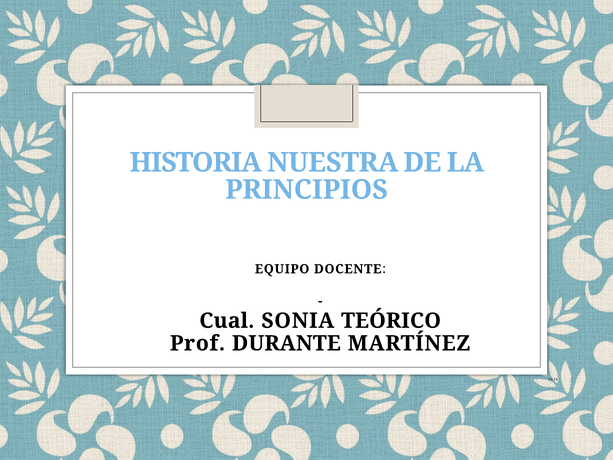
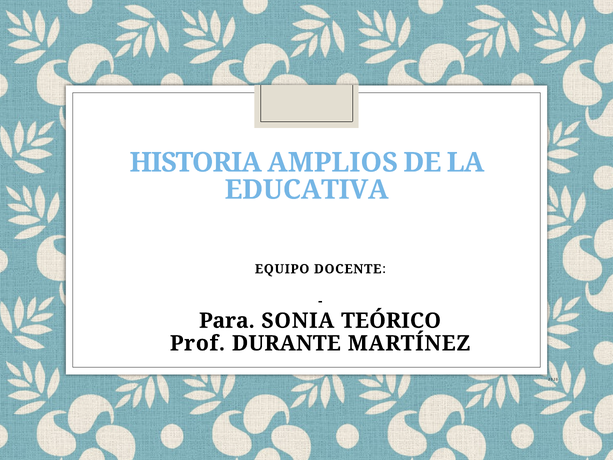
NUESTRA: NUESTRA -> AMPLIOS
PRINCIPIOS: PRINCIPIOS -> EDUCATIVA
Cual: Cual -> Para
